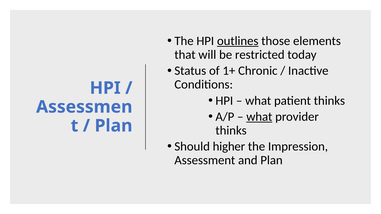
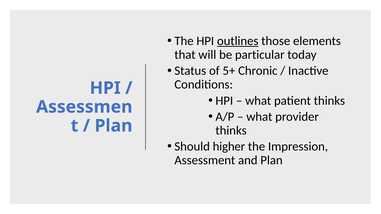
restricted: restricted -> particular
1+: 1+ -> 5+
what at (259, 117) underline: present -> none
